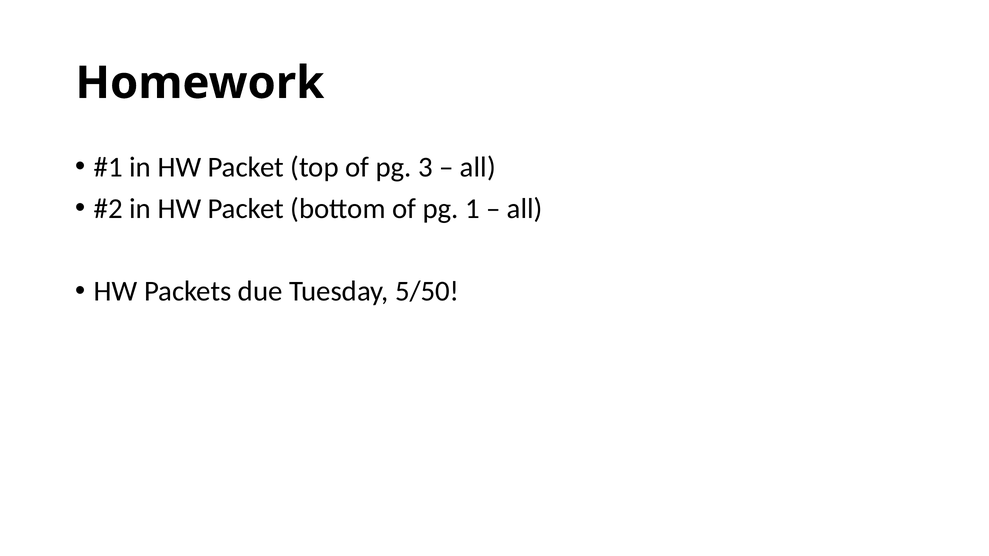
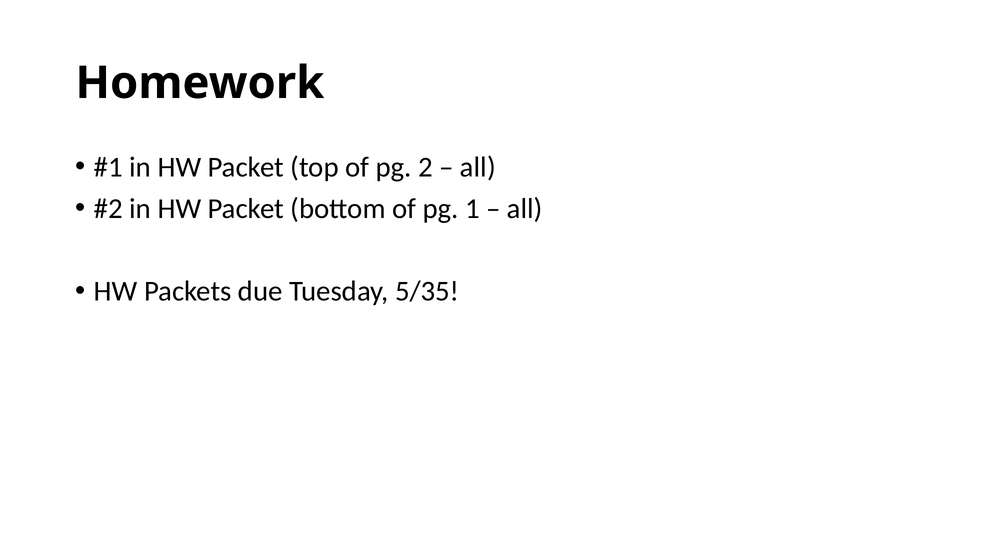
3: 3 -> 2
5/50: 5/50 -> 5/35
